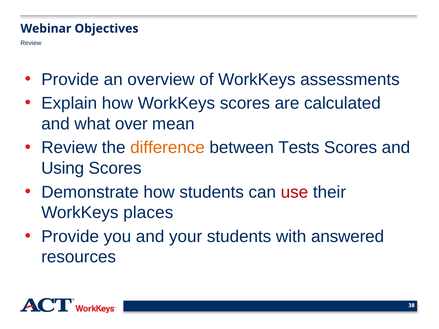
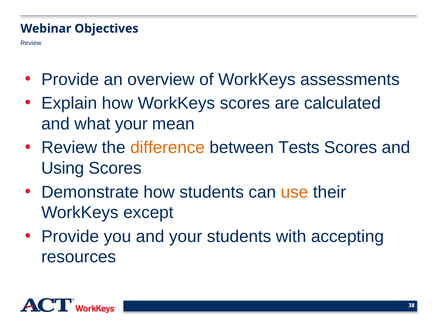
what over: over -> your
use colour: red -> orange
places: places -> except
answered: answered -> accepting
